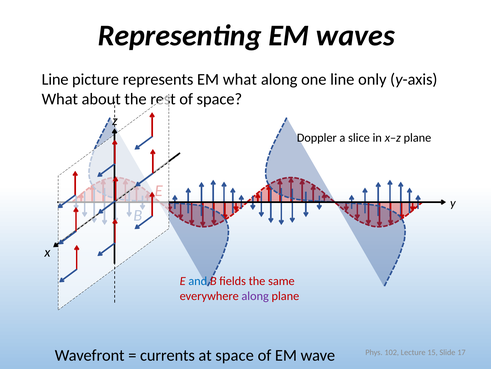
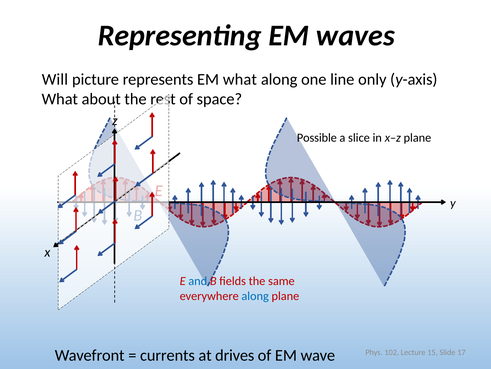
Line at (55, 79): Line -> Will
Doppler: Doppler -> Possible
along at (255, 295) colour: purple -> blue
at space: space -> drives
